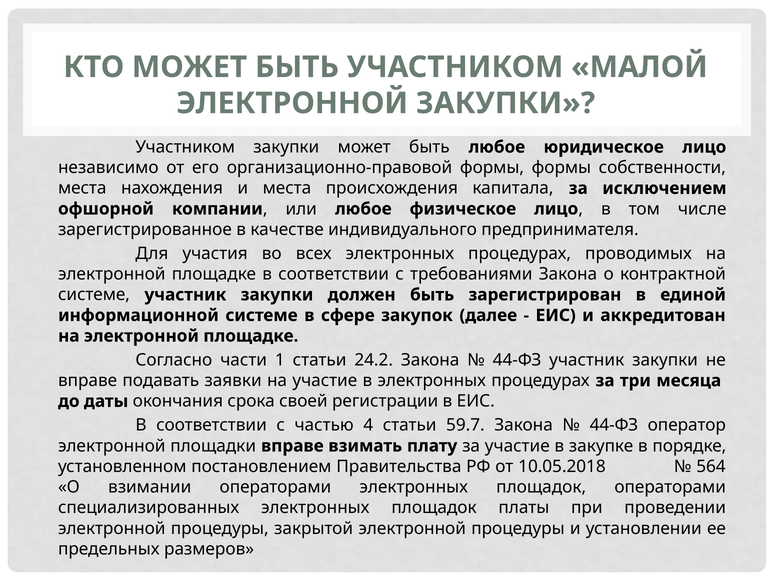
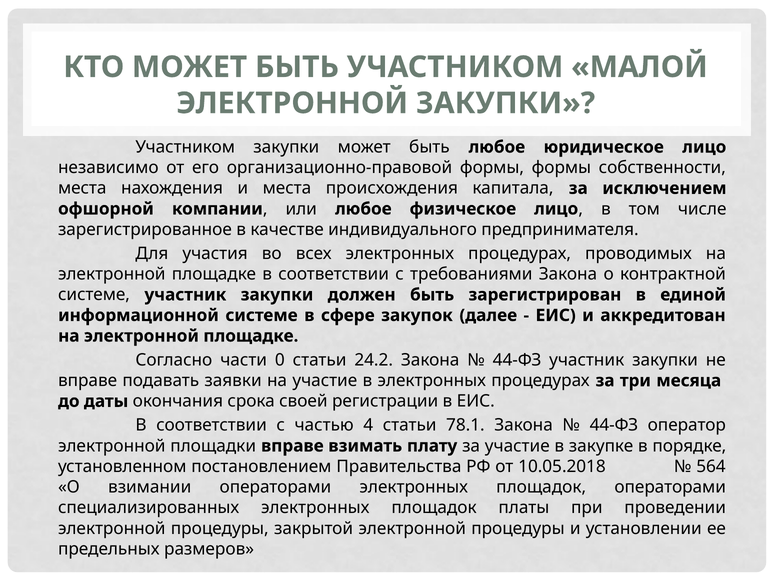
1: 1 -> 0
59.7: 59.7 -> 78.1
